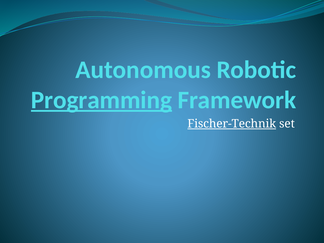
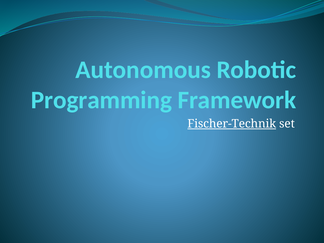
Programming underline: present -> none
